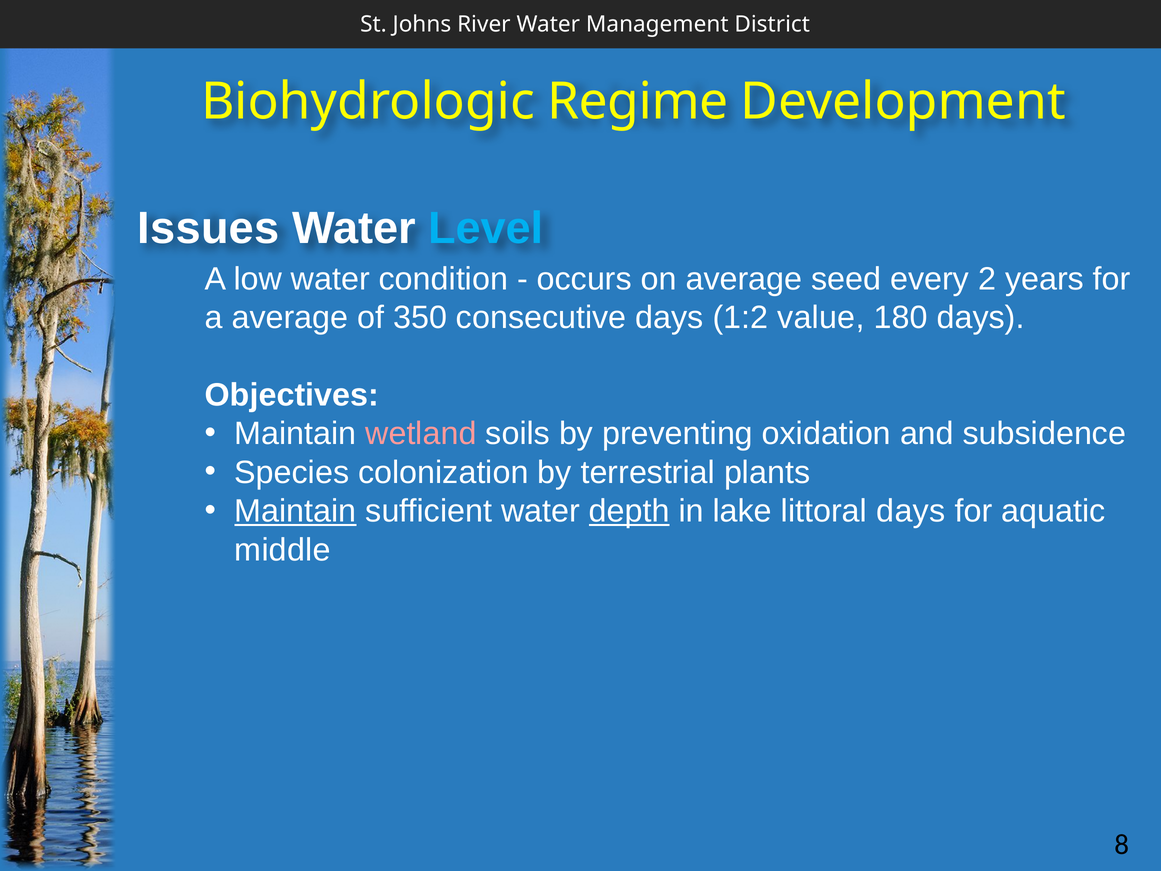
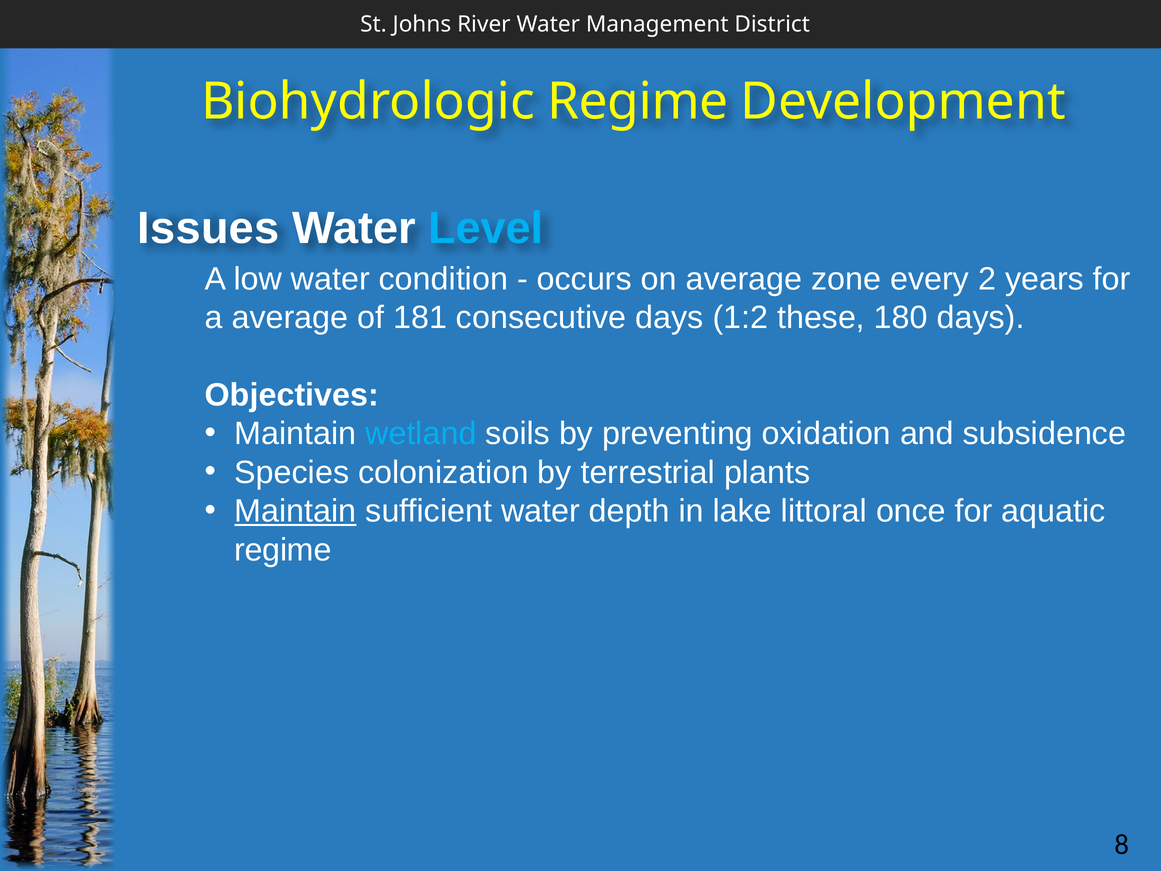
seed: seed -> zone
350: 350 -> 181
value: value -> these
wetland colour: pink -> light blue
depth underline: present -> none
littoral days: days -> once
middle at (283, 550): middle -> regime
